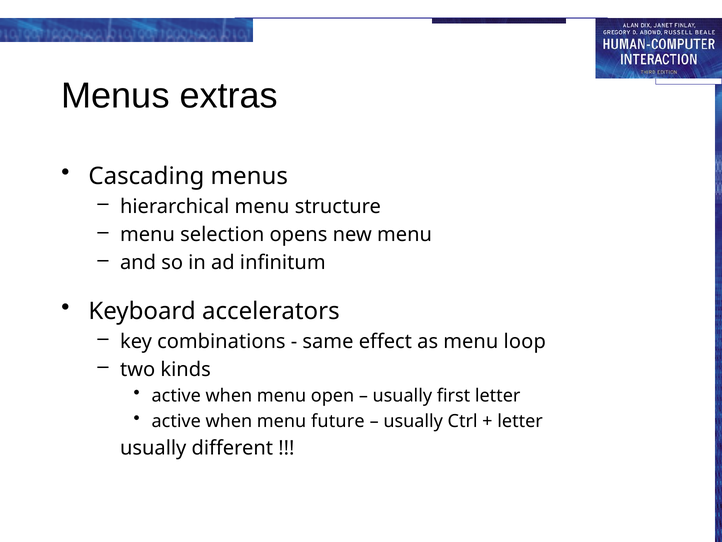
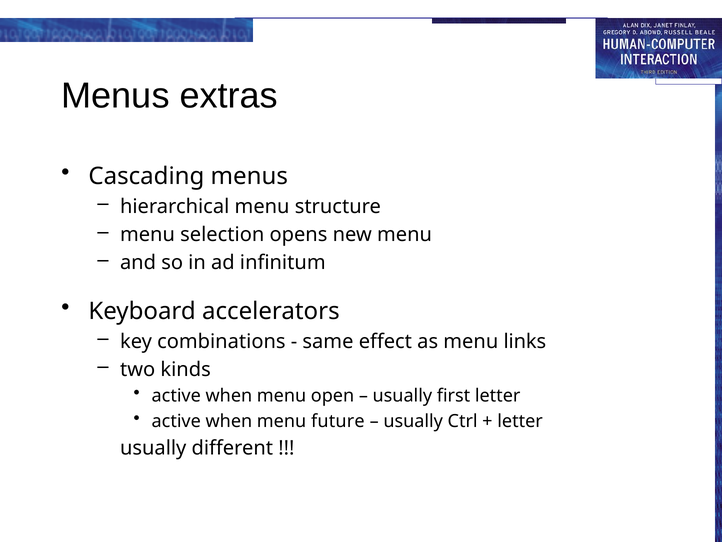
loop: loop -> links
